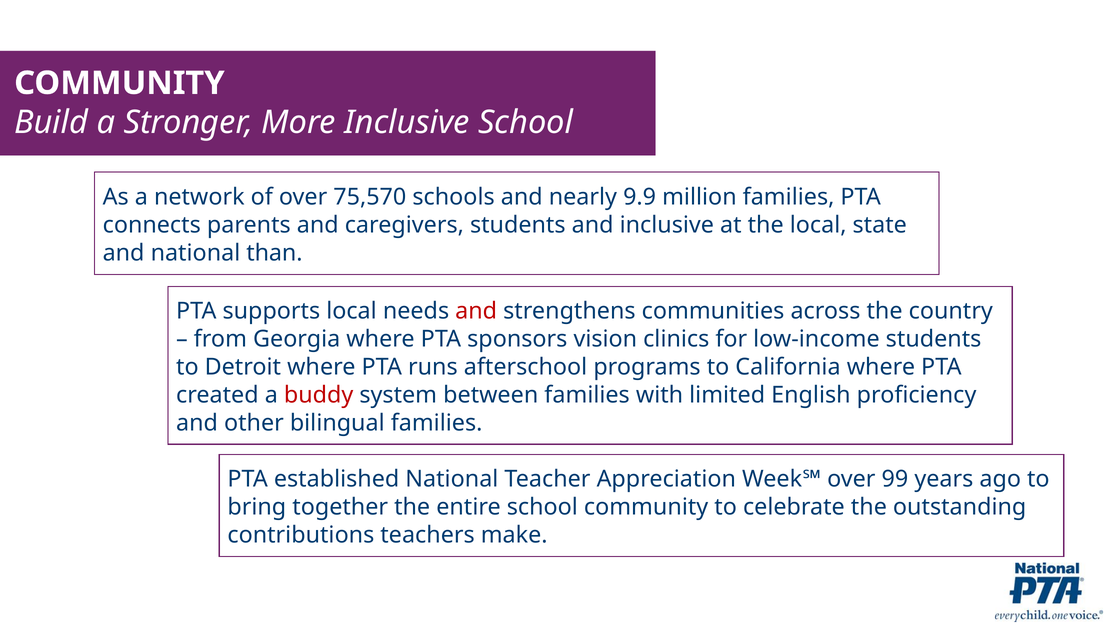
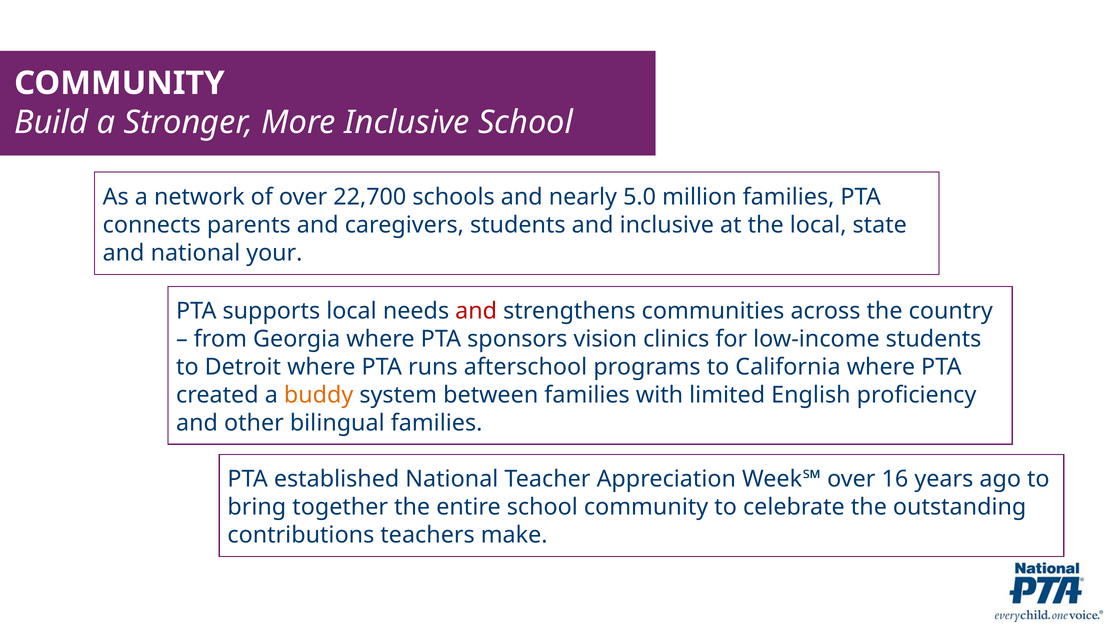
75,570: 75,570 -> 22,700
9.9: 9.9 -> 5.0
than: than -> your
buddy colour: red -> orange
99: 99 -> 16
